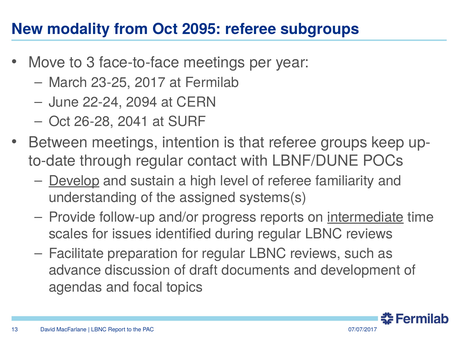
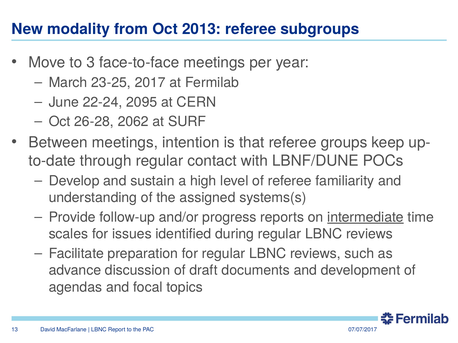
2095: 2095 -> 2013
2094: 2094 -> 2095
2041: 2041 -> 2062
Develop underline: present -> none
